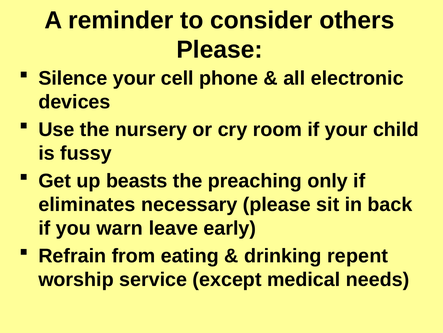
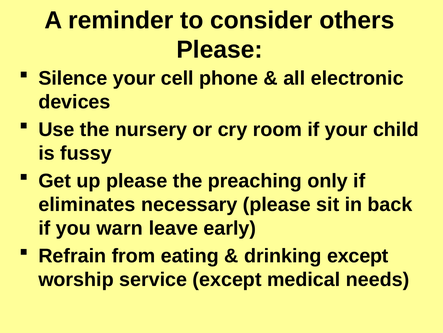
up beasts: beasts -> please
drinking repent: repent -> except
